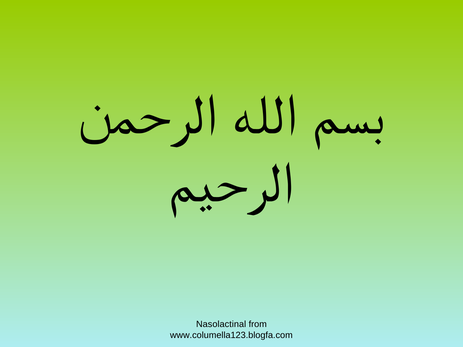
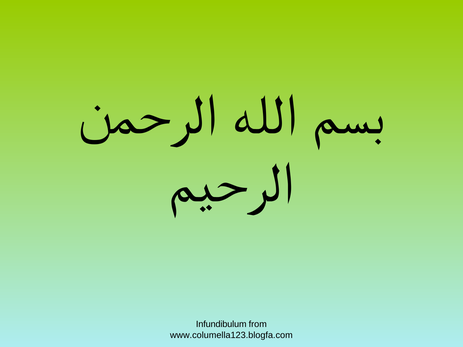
Nasolactinal: Nasolactinal -> Infundibulum
